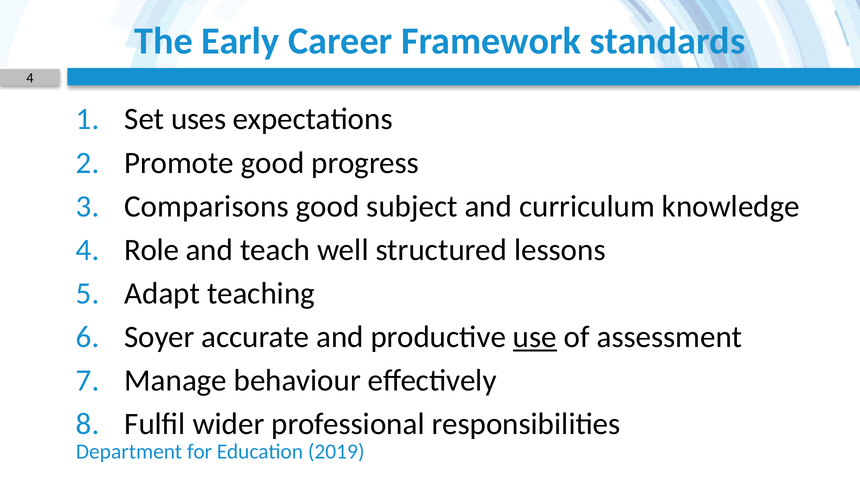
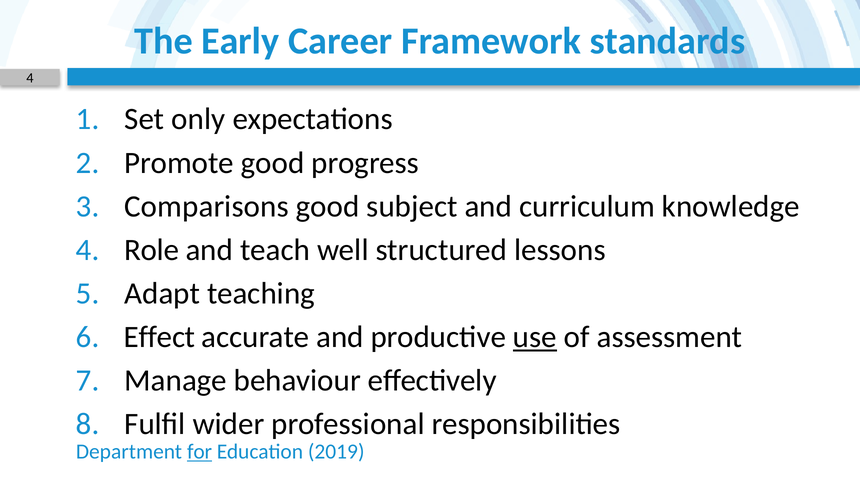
uses: uses -> only
Soyer: Soyer -> Effect
for underline: none -> present
